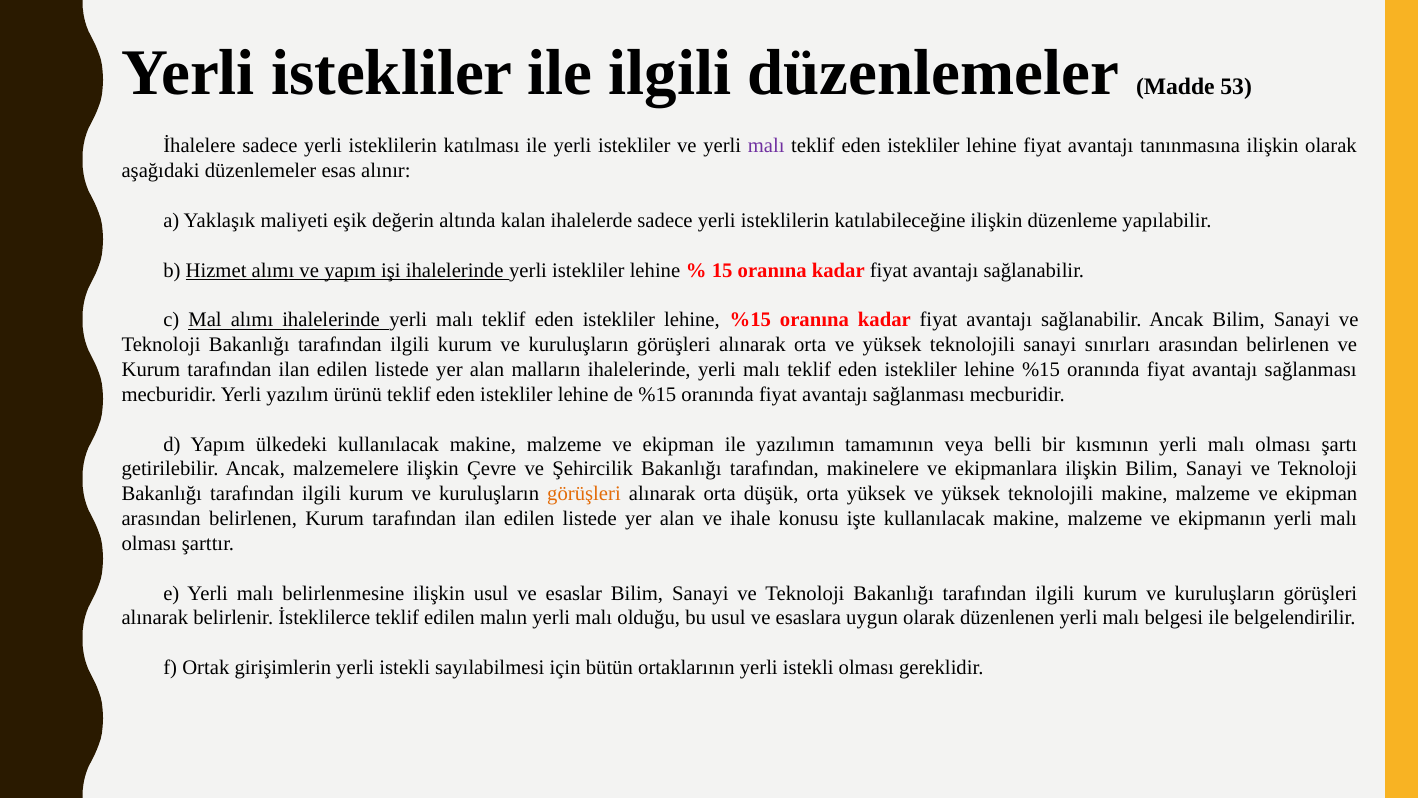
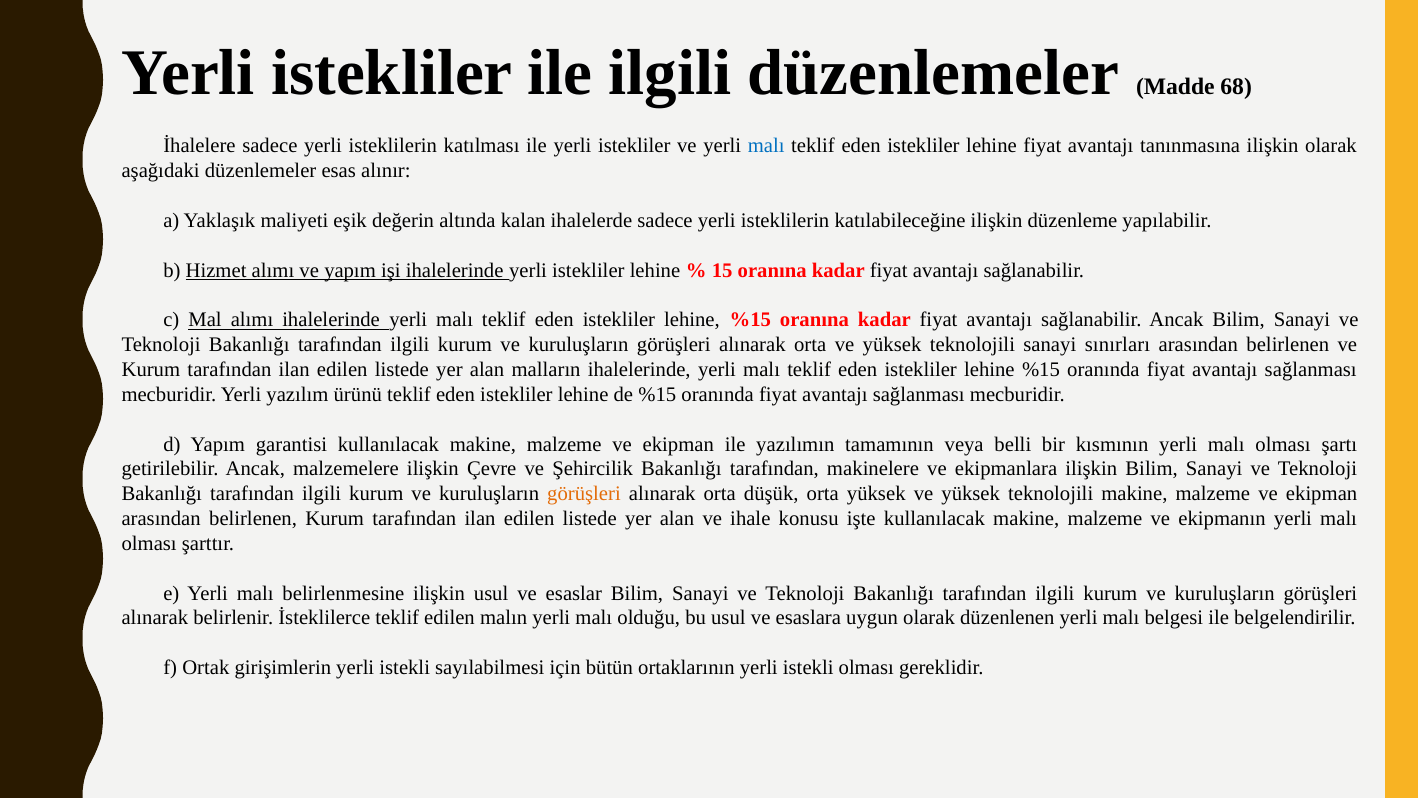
53: 53 -> 68
malı at (766, 146) colour: purple -> blue
ülkedeki: ülkedeki -> garantisi
